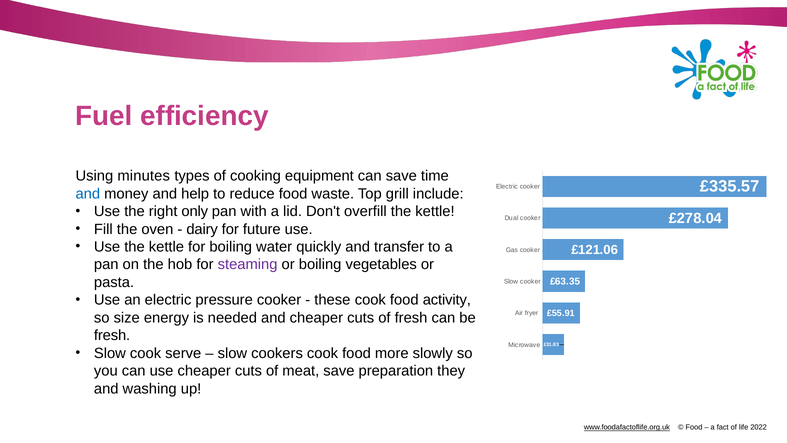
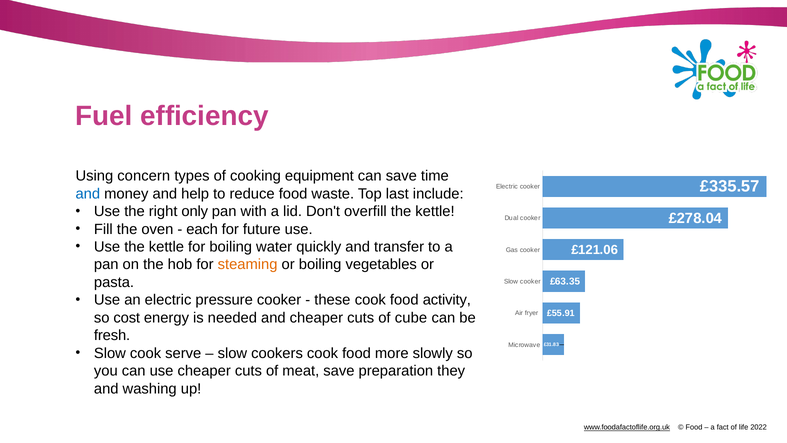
minutes: minutes -> concern
grill: grill -> last
dairy: dairy -> each
steaming colour: purple -> orange
size: size -> cost
of fresh: fresh -> cube
